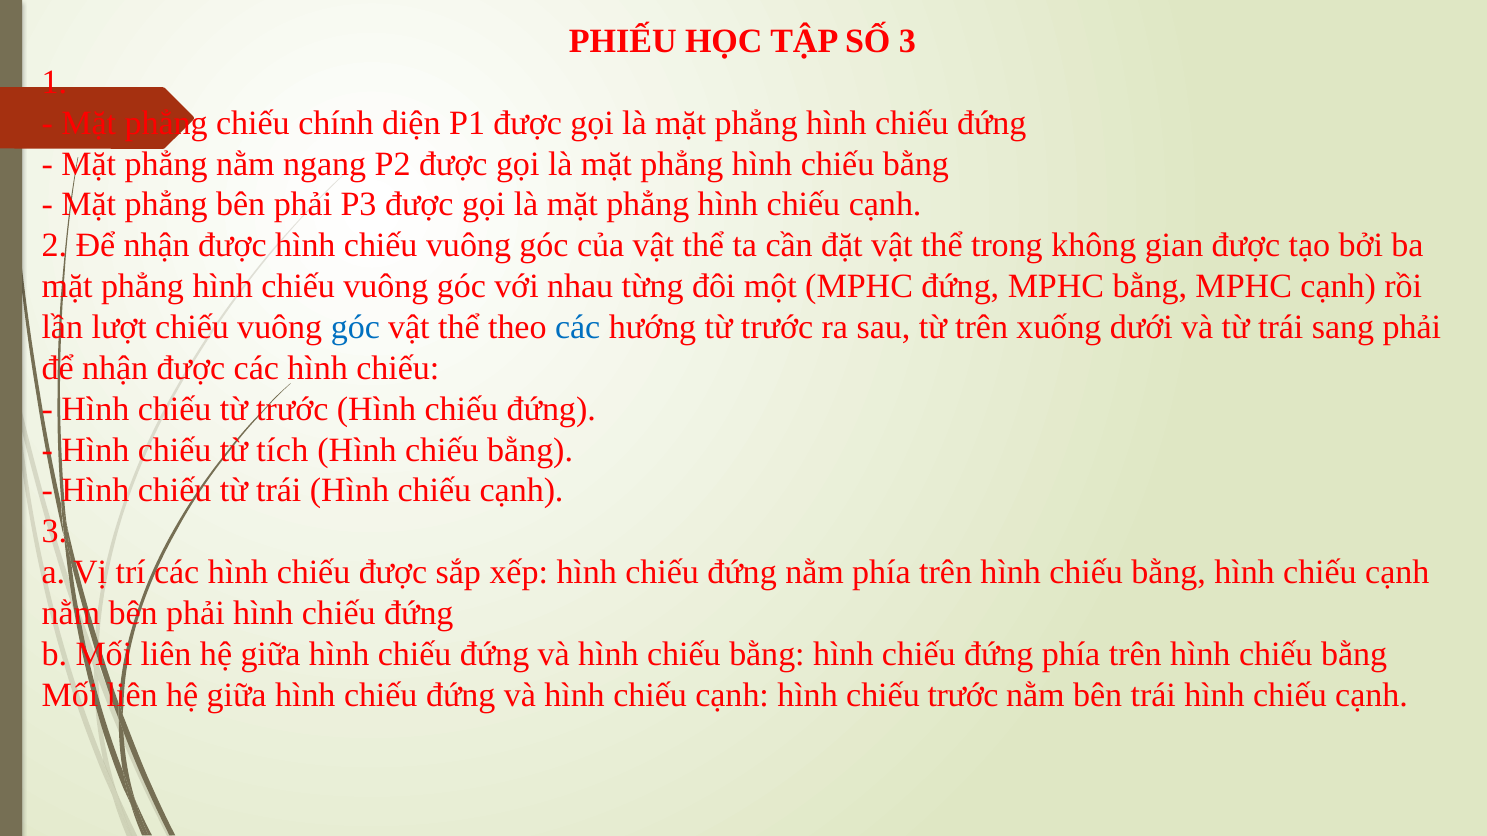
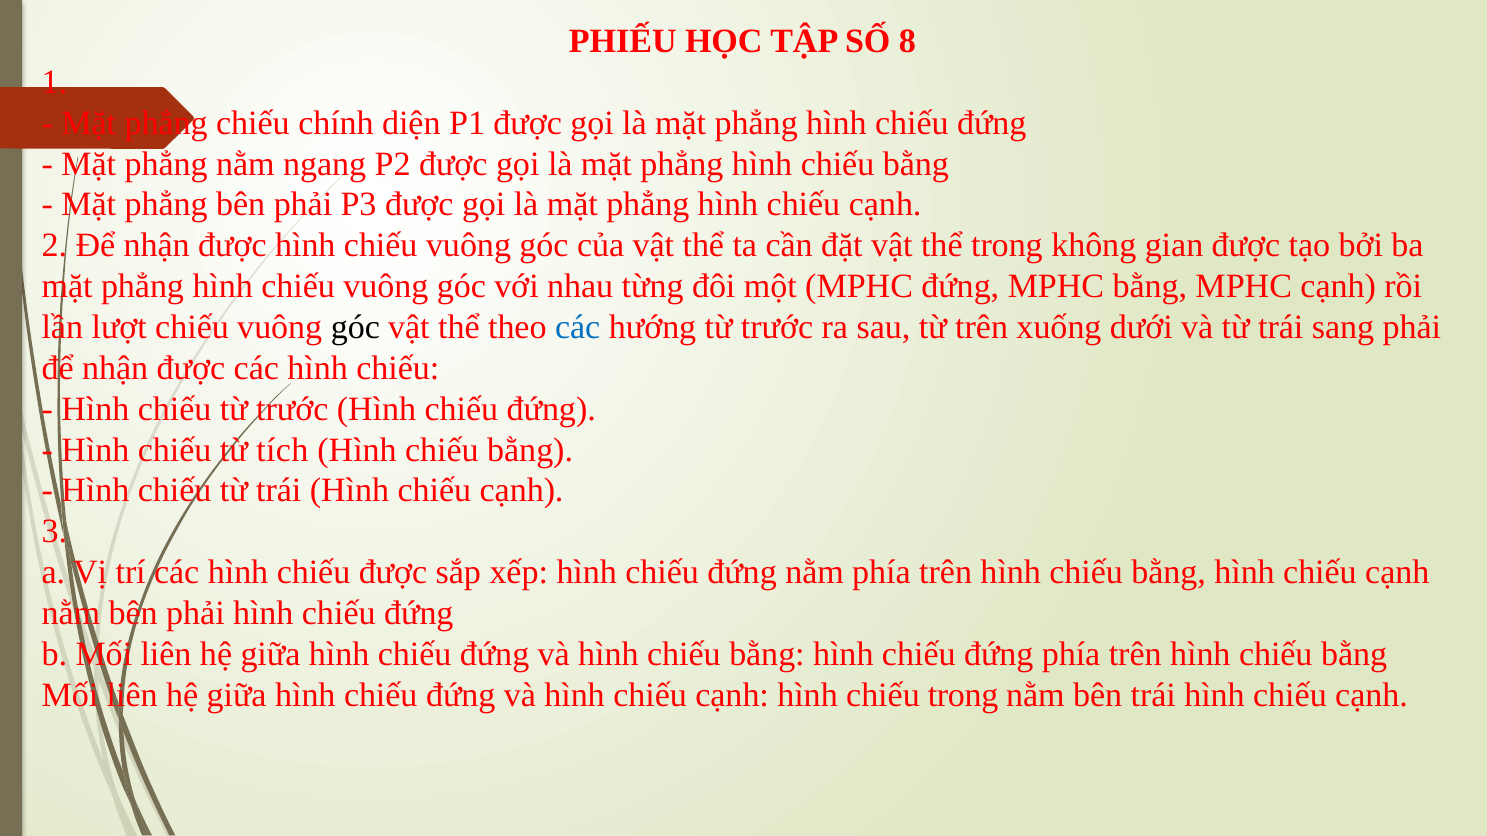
SỐ 3: 3 -> 8
góc at (355, 327) colour: blue -> black
chiếu trước: trước -> trong
